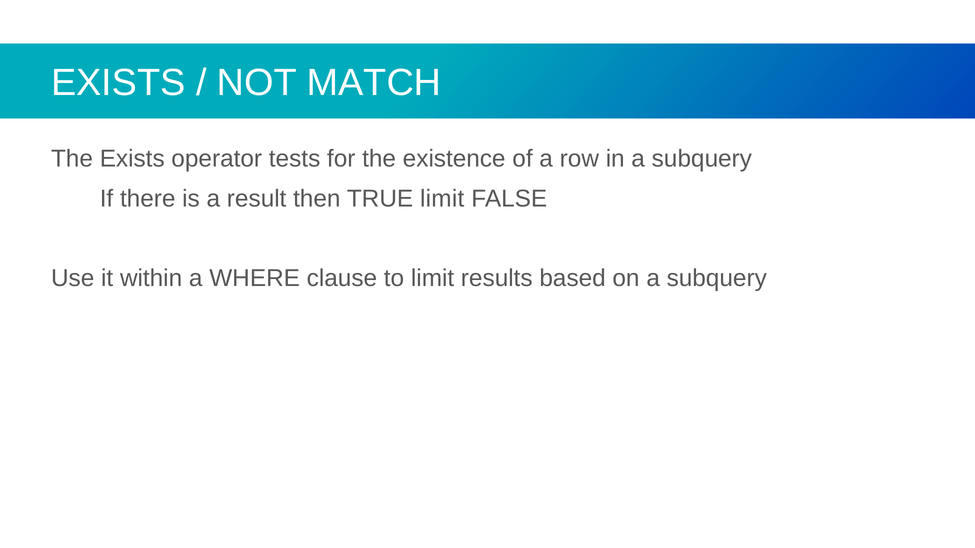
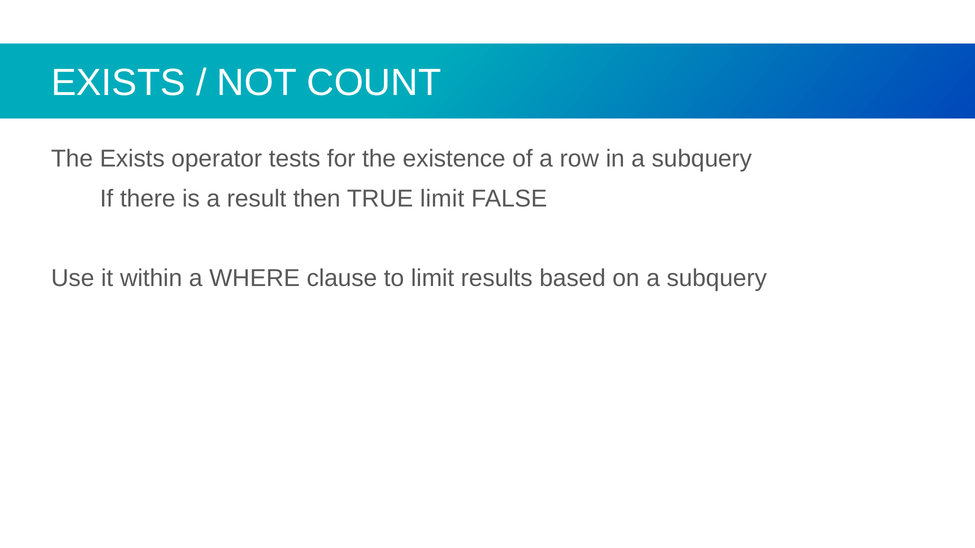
MATCH: MATCH -> COUNT
